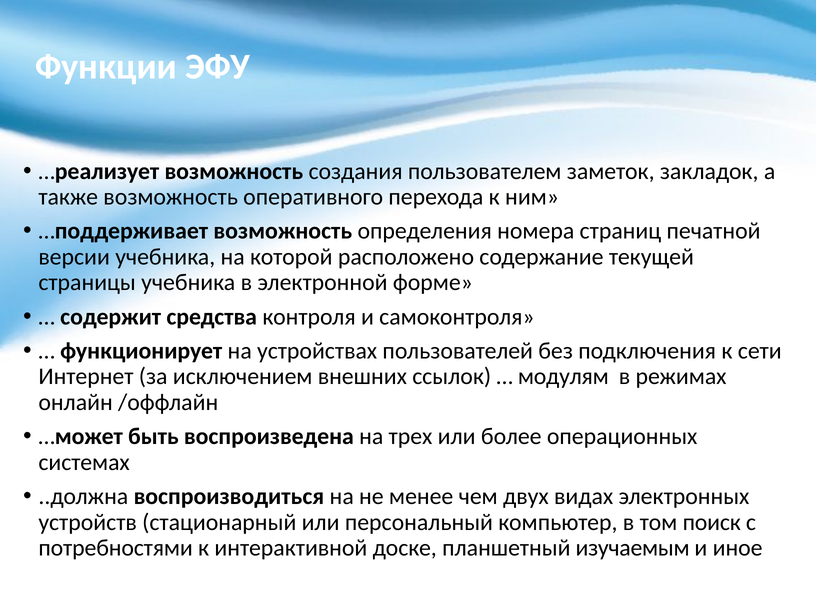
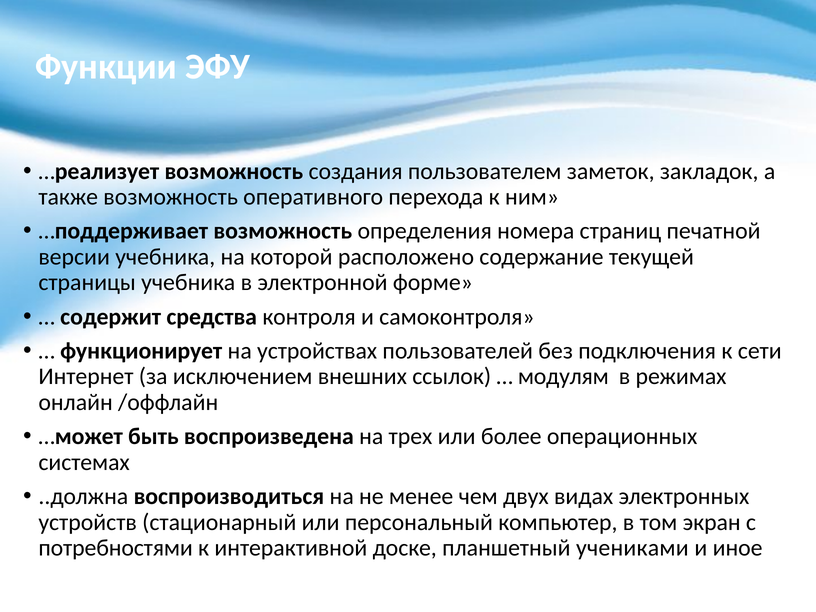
поиск: поиск -> экран
изучаемым: изучаемым -> учениками
